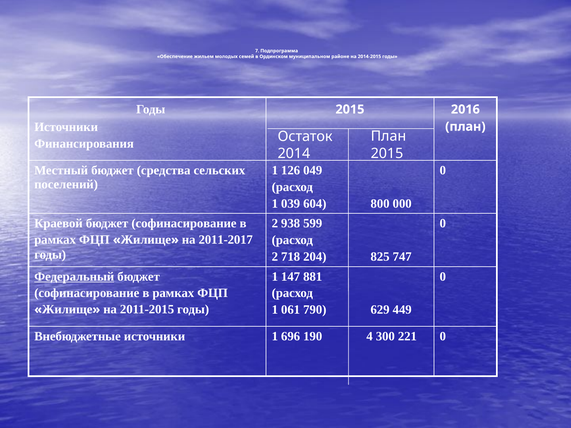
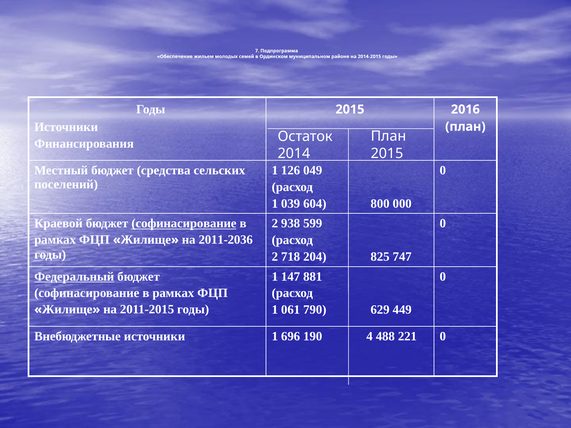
софинасирование at (184, 224) underline: none -> present
2011-2017: 2011-2017 -> 2011-2036
300: 300 -> 488
